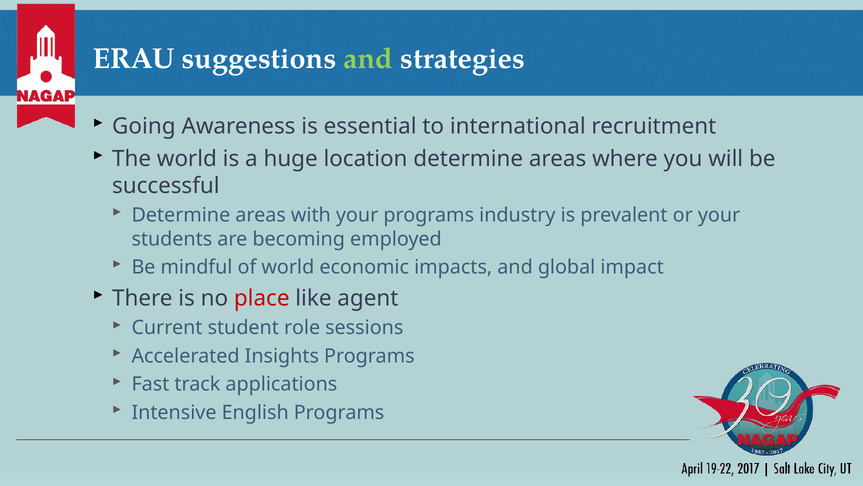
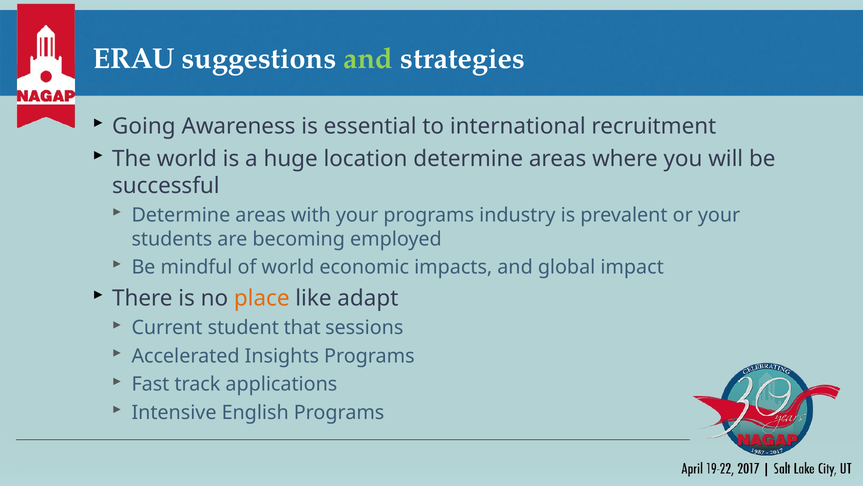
place colour: red -> orange
agent: agent -> adapt
role: role -> that
